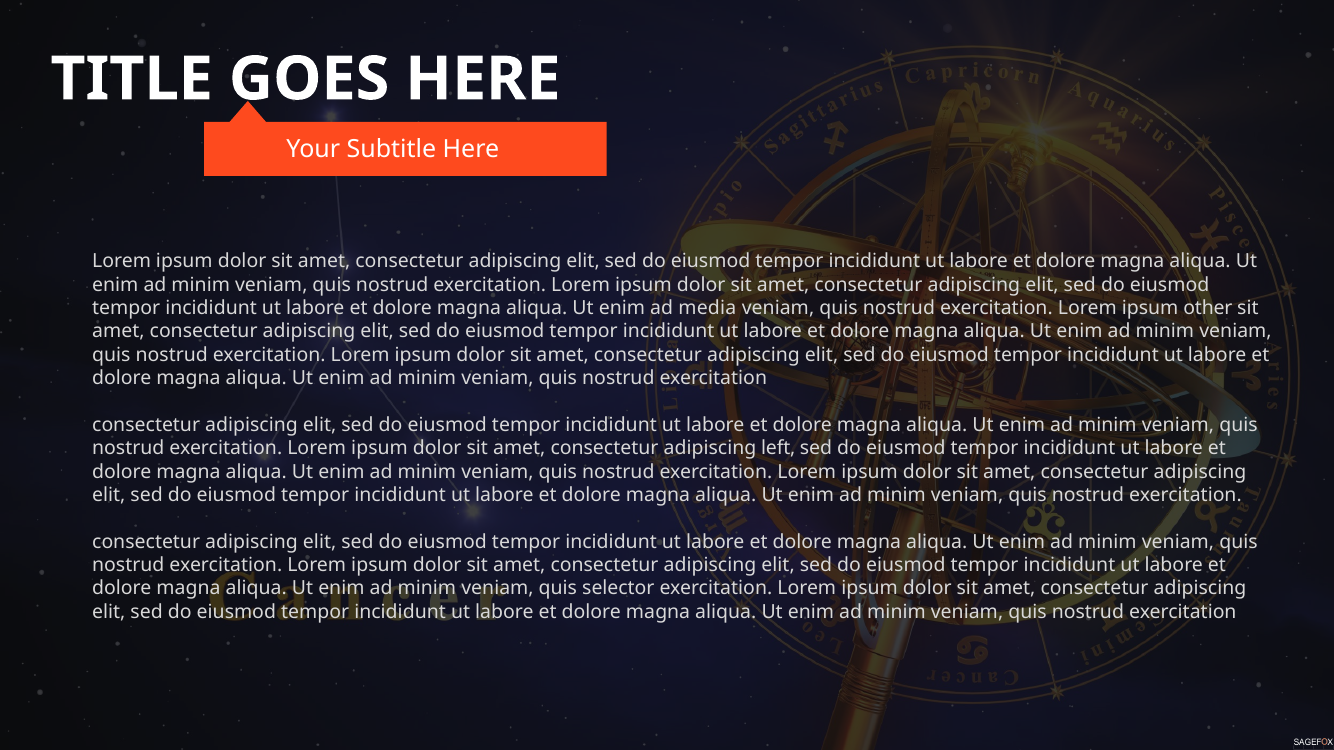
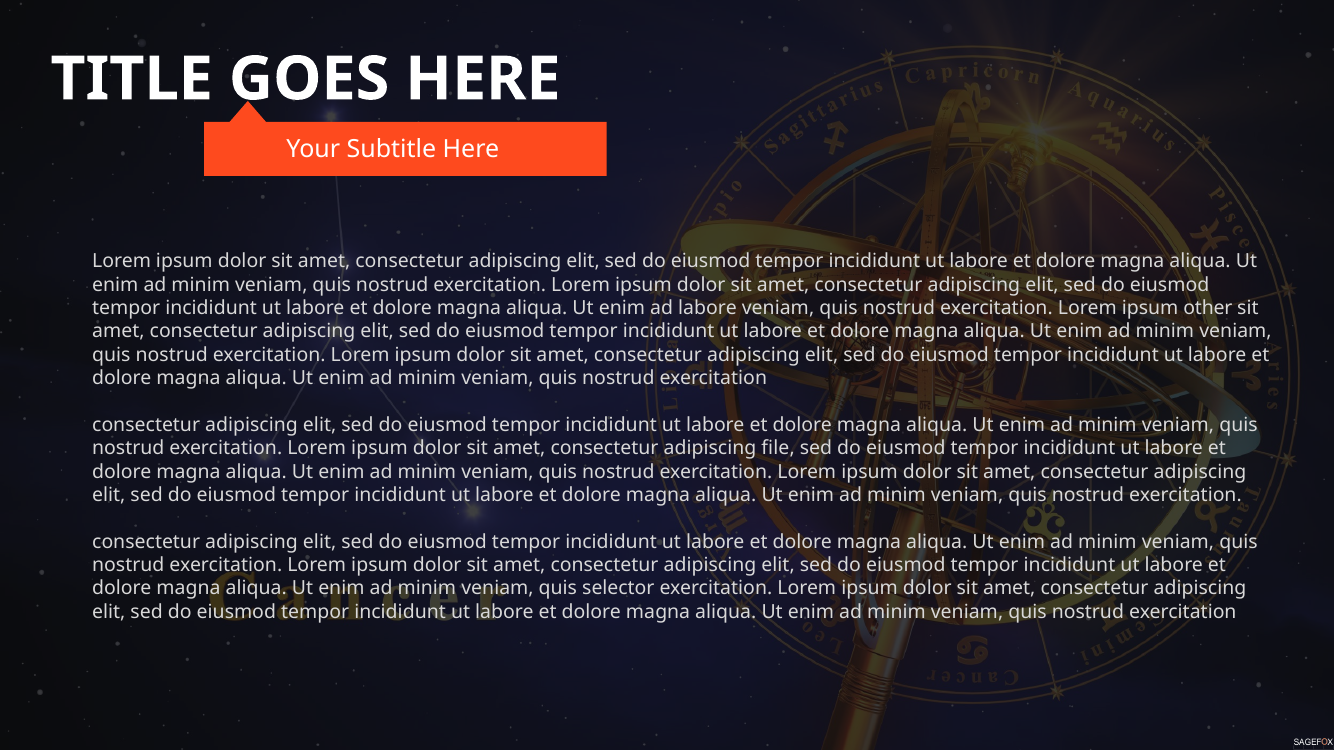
ad media: media -> labore
left: left -> file
